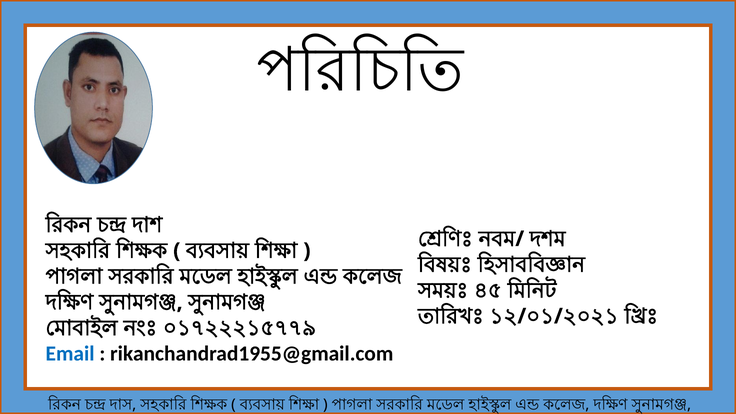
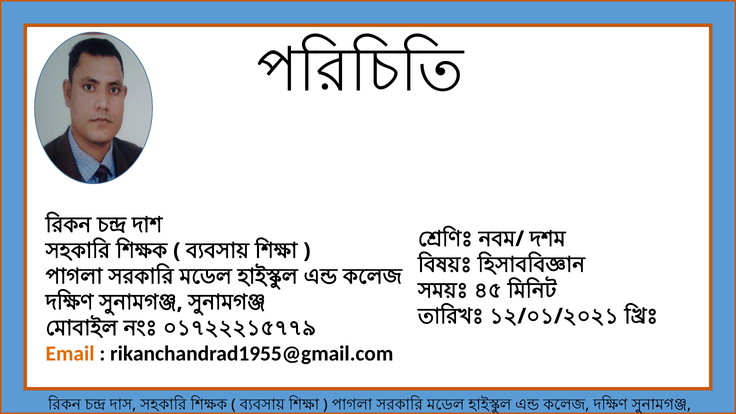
Email colour: blue -> orange
